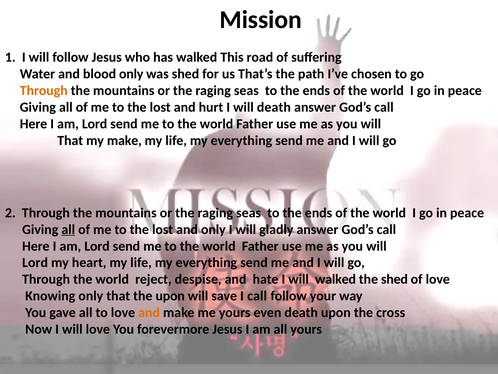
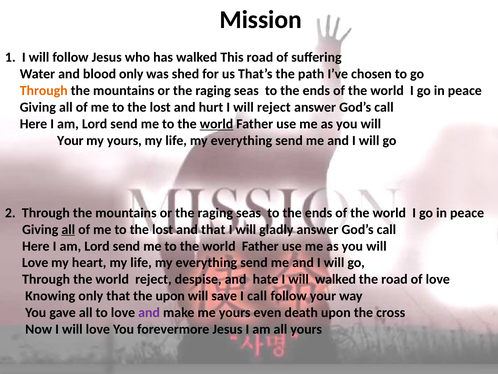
will death: death -> reject
world at (216, 124) underline: none -> present
That at (70, 140): That -> Your
my make: make -> yours
and only: only -> that
Lord at (35, 262): Lord -> Love
the shed: shed -> road
and at (149, 312) colour: orange -> purple
